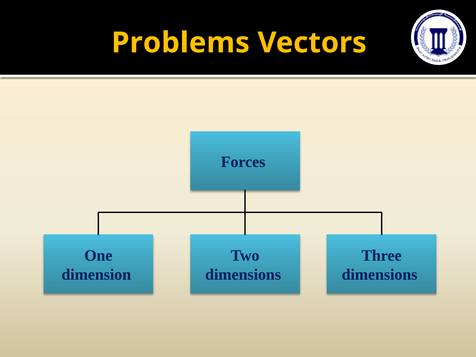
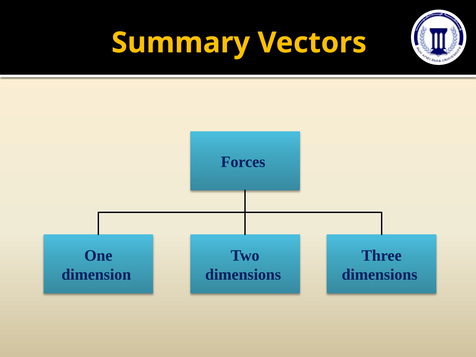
Problems: Problems -> Summary
